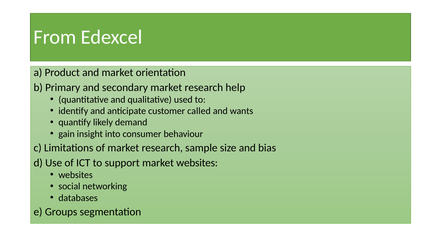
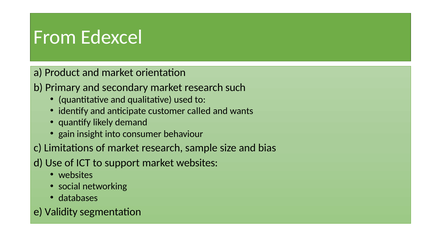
help: help -> such
Groups: Groups -> Validity
